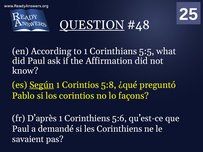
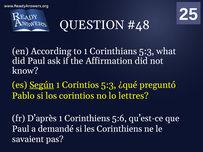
QUESTION underline: present -> none
Corinthians 5:5: 5:5 -> 5:3
Corintios 5:8: 5:8 -> 5:3
façons: façons -> lettres
